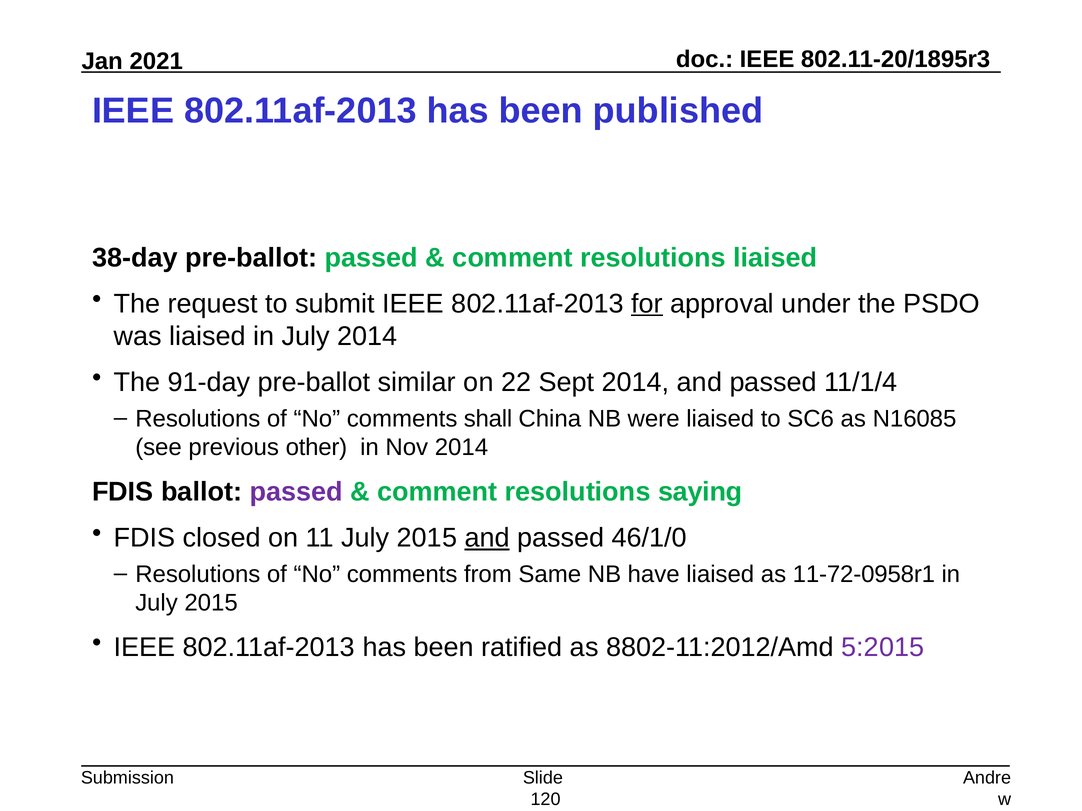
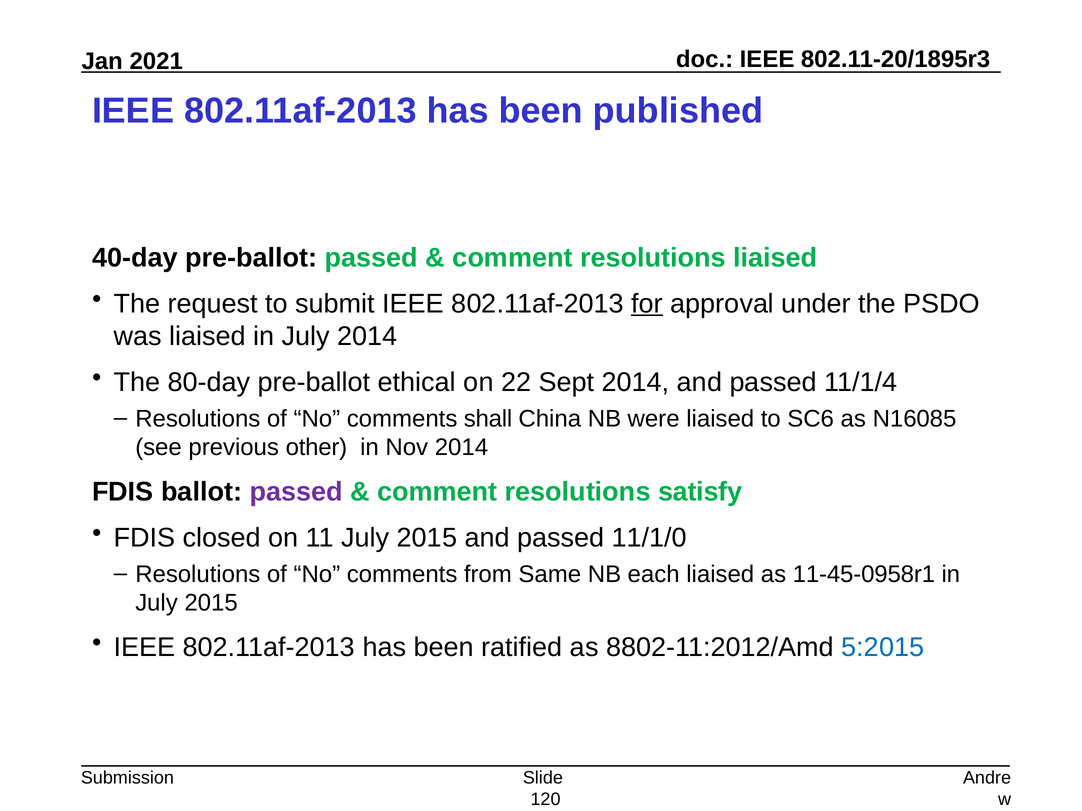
38-day: 38-day -> 40-day
91-day: 91-day -> 80-day
similar: similar -> ethical
saying: saying -> satisfy
and at (487, 538) underline: present -> none
46/1/0: 46/1/0 -> 11/1/0
have: have -> each
11-72-0958r1: 11-72-0958r1 -> 11-45-0958r1
5:2015 colour: purple -> blue
